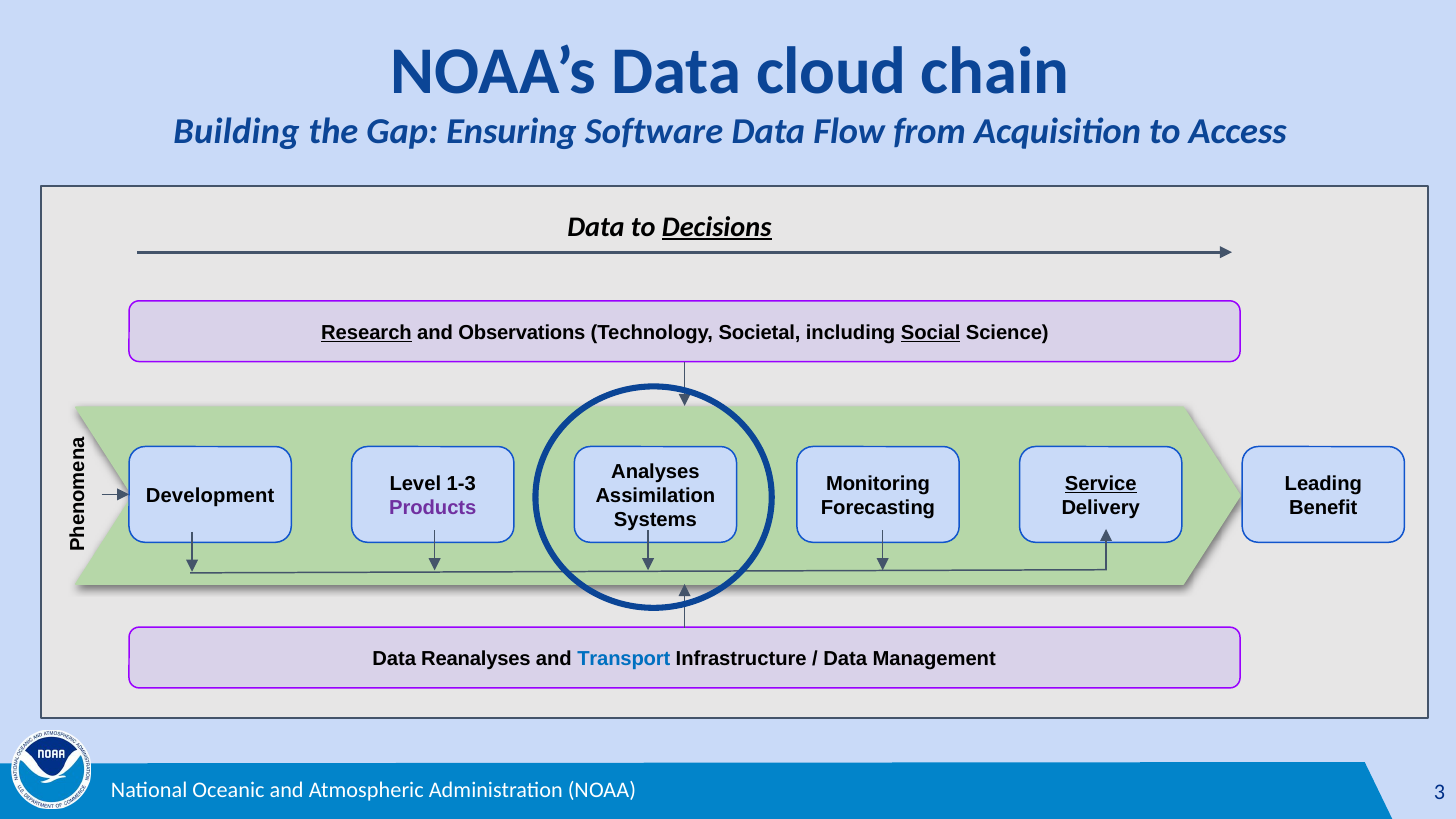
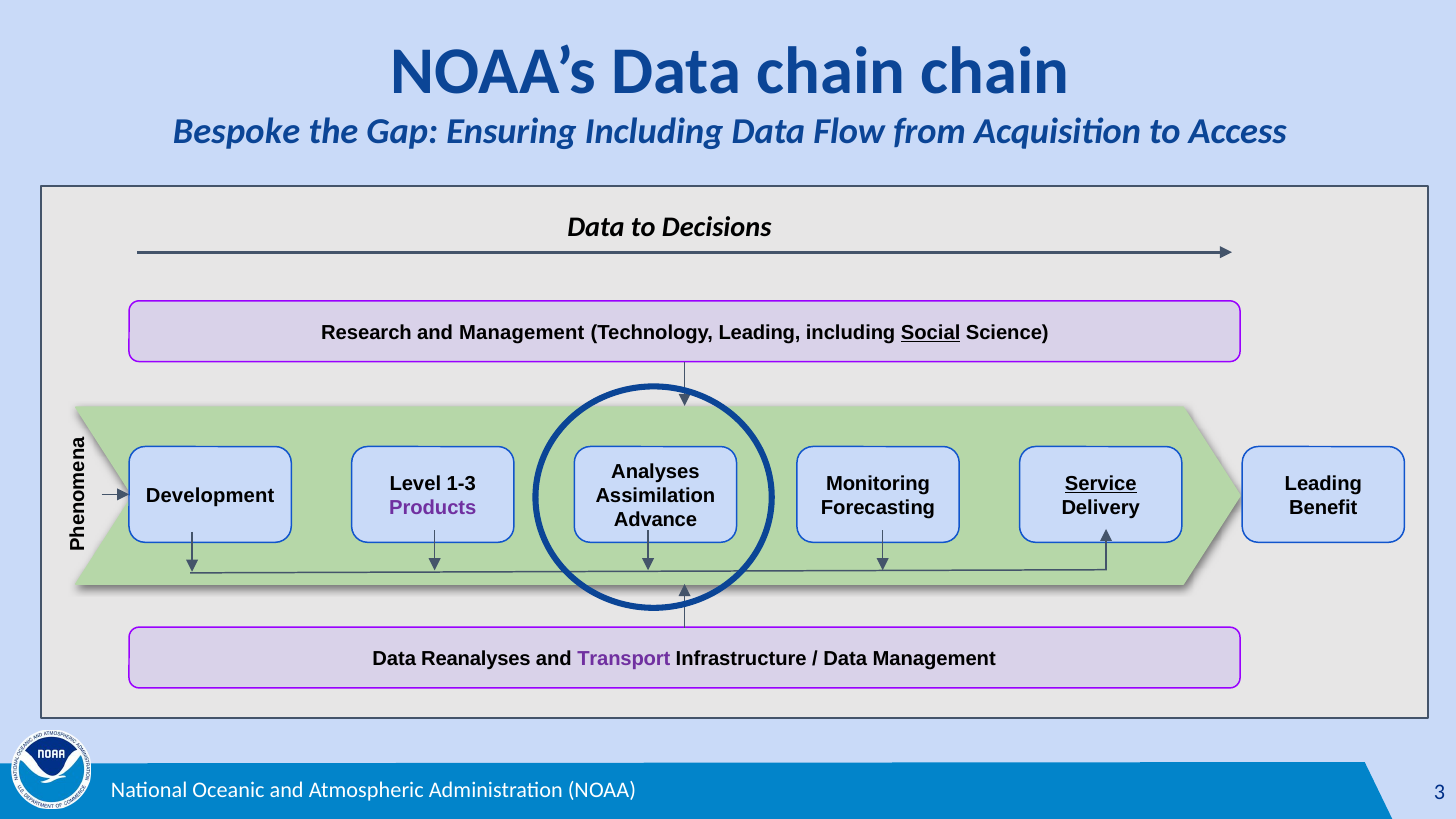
Data cloud: cloud -> chain
Building: Building -> Bespoke
Ensuring Software: Software -> Including
Decisions underline: present -> none
Research underline: present -> none
and Observations: Observations -> Management
Technology Societal: Societal -> Leading
Systems: Systems -> Advance
Transport colour: blue -> purple
